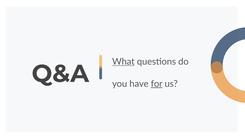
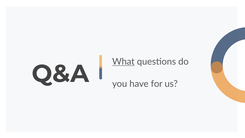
for underline: present -> none
